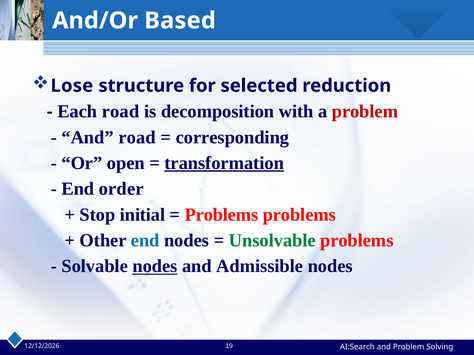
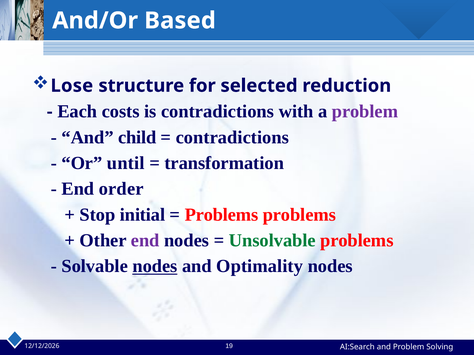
Each road: road -> costs
is decomposition: decomposition -> contradictions
problem at (365, 112) colour: red -> purple
And road: road -> child
corresponding at (232, 137): corresponding -> contradictions
open: open -> until
transformation underline: present -> none
end at (145, 241) colour: blue -> purple
Admissible: Admissible -> Optimality
